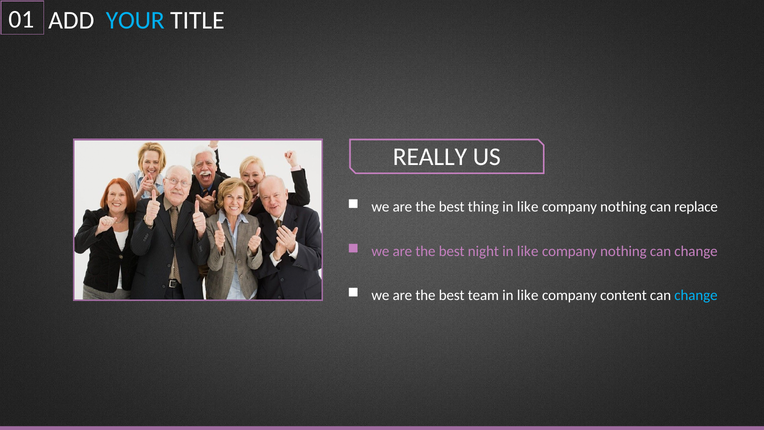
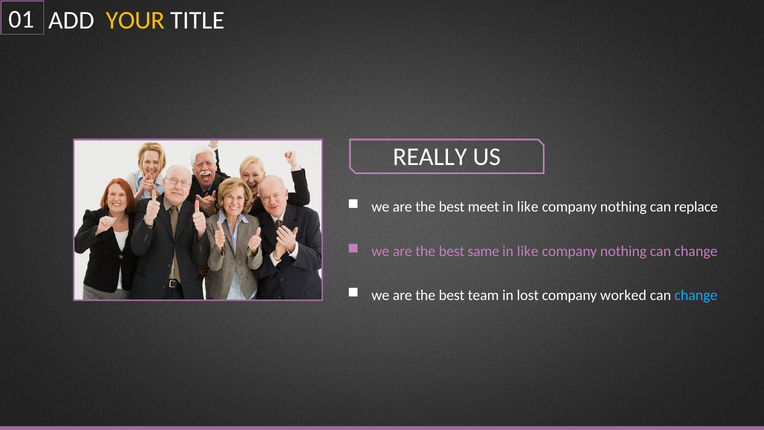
YOUR colour: light blue -> yellow
thing: thing -> meet
night: night -> same
team in like: like -> lost
content: content -> worked
